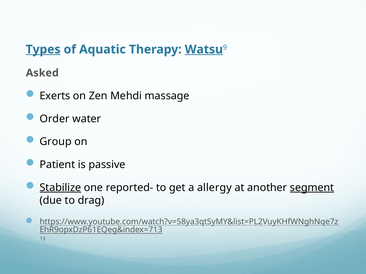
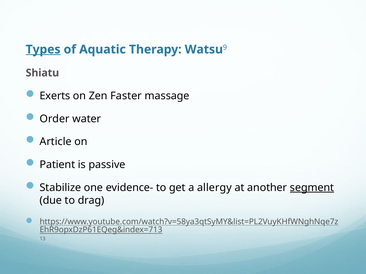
Watsu underline: present -> none
Asked: Asked -> Shiatu
Mehdi: Mehdi -> Faster
Group: Group -> Article
Stabilize underline: present -> none
reported-: reported- -> evidence-
